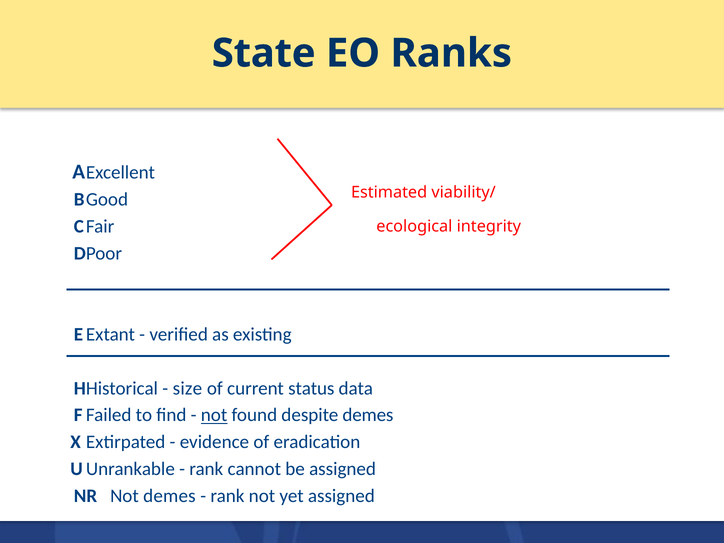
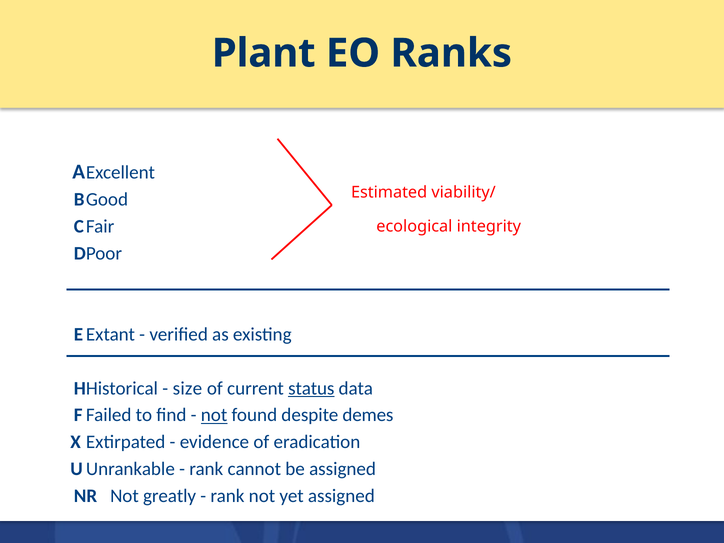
State: State -> Plant
status underline: none -> present
Not demes: demes -> greatly
